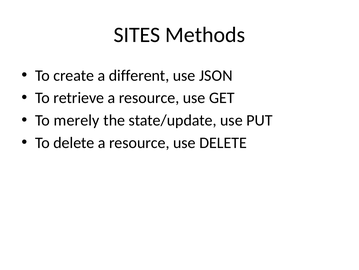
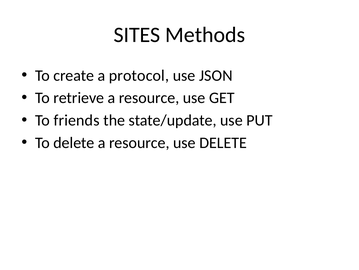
different: different -> protocol
merely: merely -> friends
